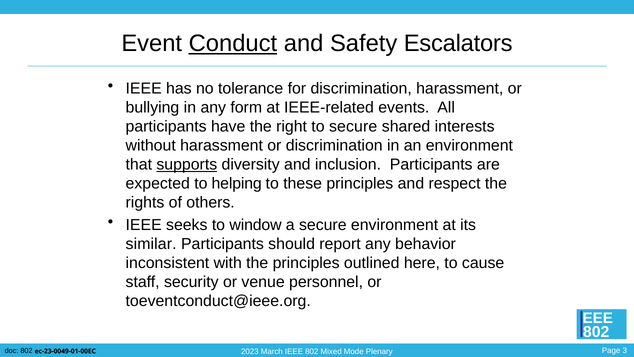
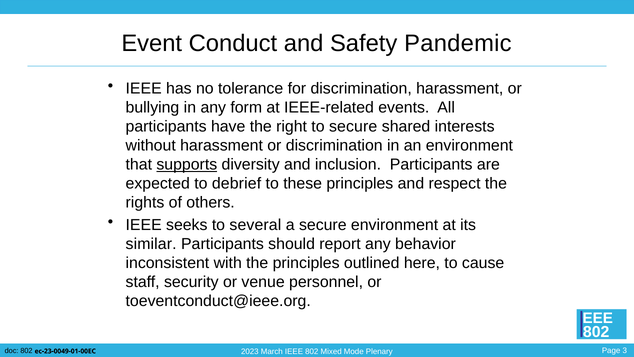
Conduct underline: present -> none
Escalators: Escalators -> Pandemic
helping: helping -> debrief
window: window -> several
